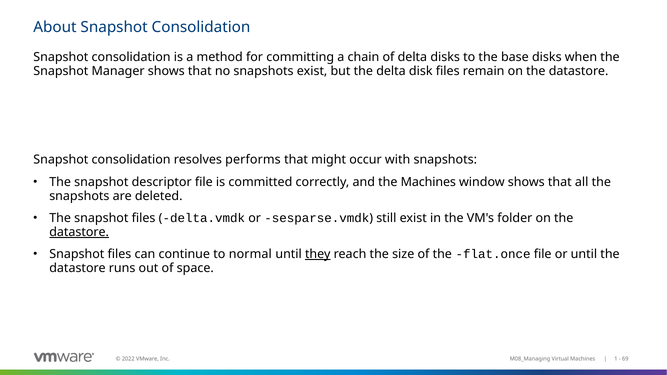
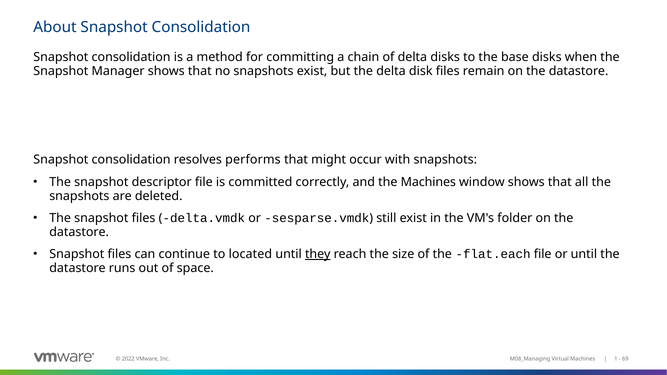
datastore at (79, 232) underline: present -> none
normal: normal -> located
flat.once: flat.once -> flat.each
